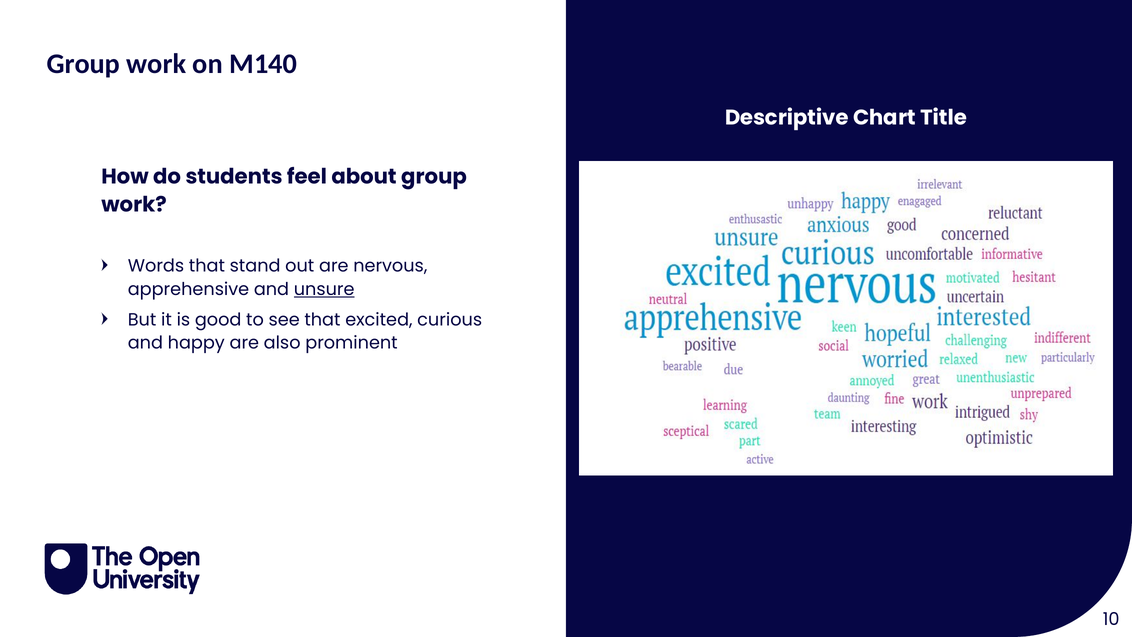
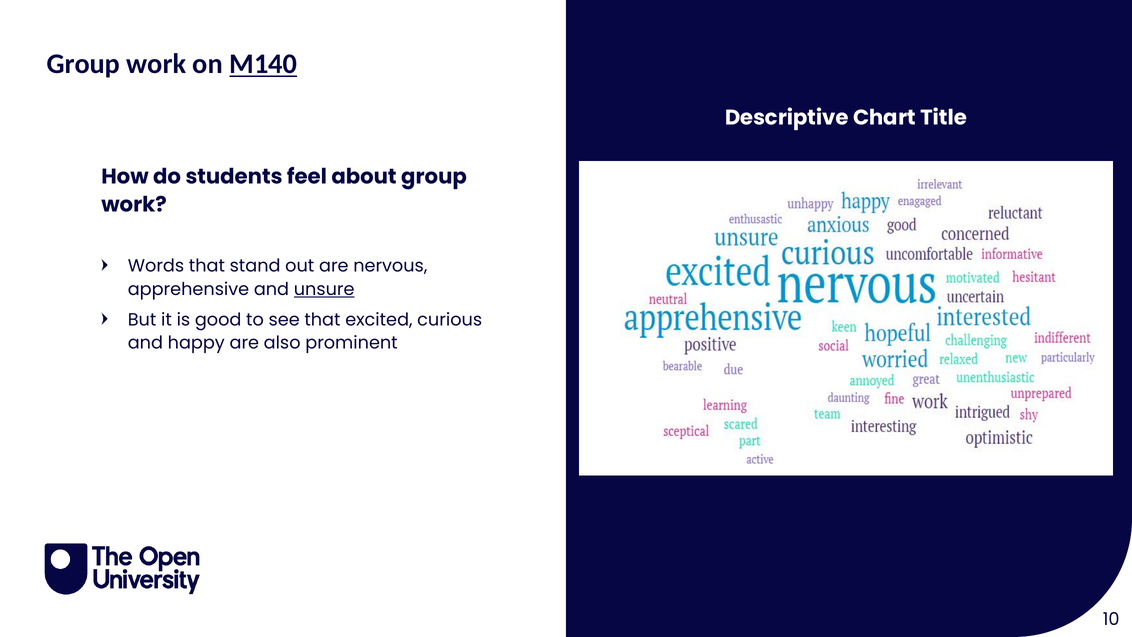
M140 underline: none -> present
